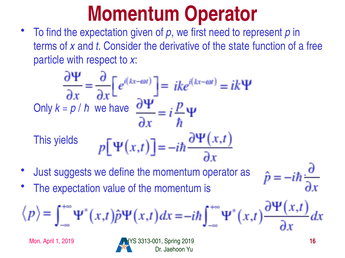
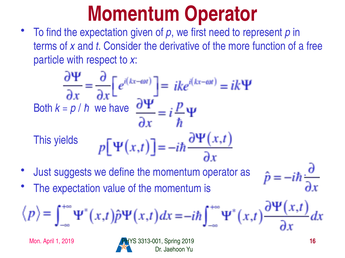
state: state -> more
Only: Only -> Both
